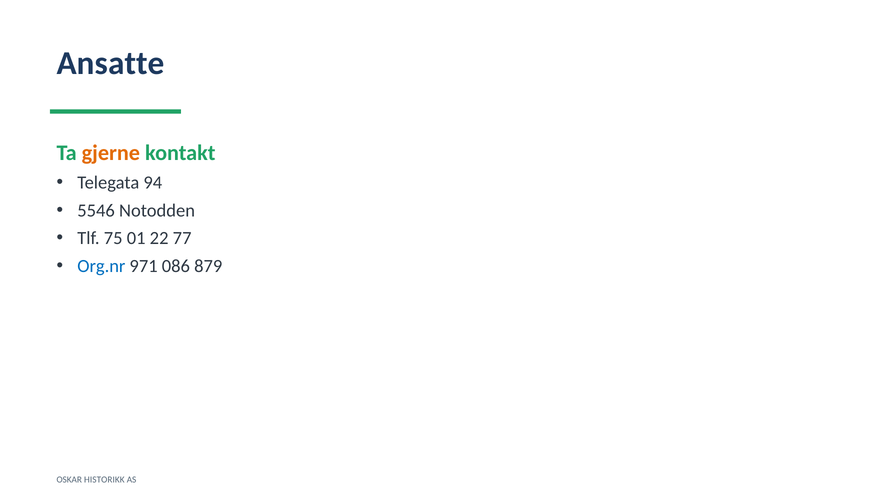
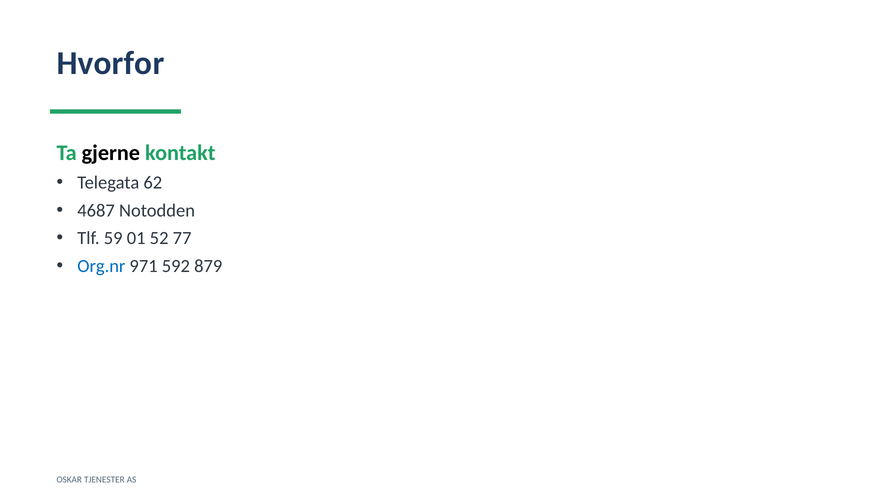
Ansatte: Ansatte -> Hvorfor
gjerne colour: orange -> black
94: 94 -> 62
5546: 5546 -> 4687
75: 75 -> 59
22: 22 -> 52
086: 086 -> 592
HISTORIKK: HISTORIKK -> TJENESTER
